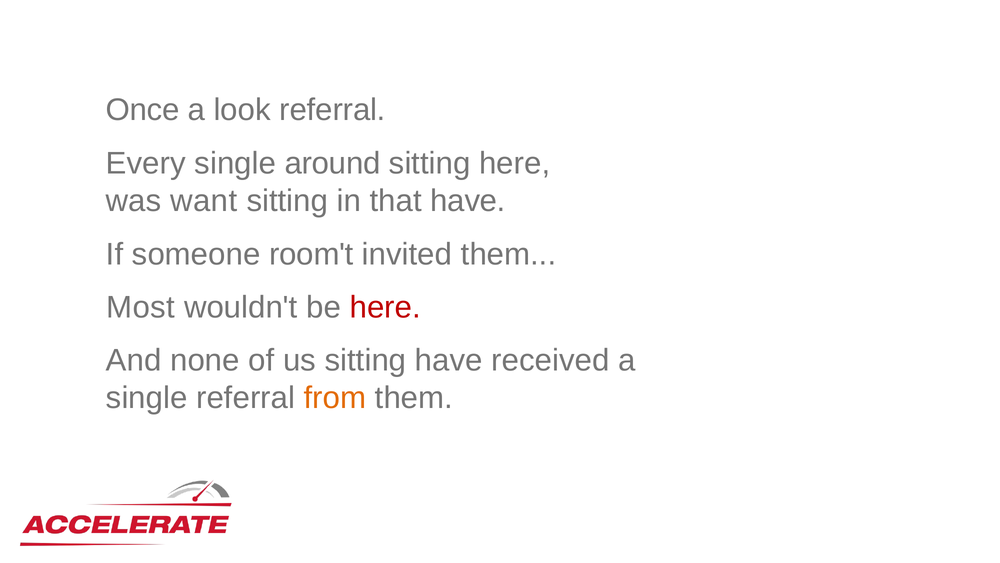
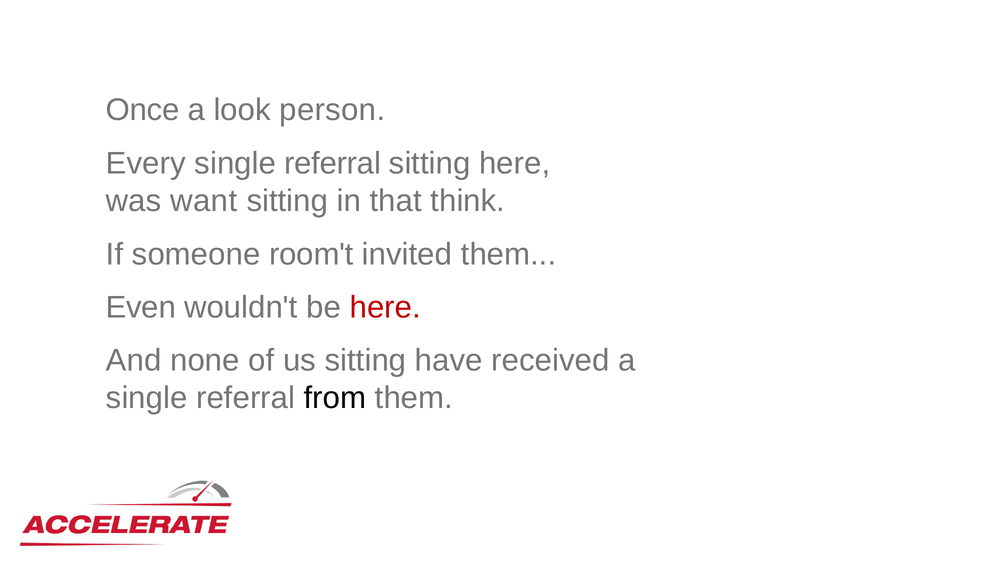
look referral: referral -> person
Every single around: around -> referral
that have: have -> think
Most: Most -> Even
from colour: orange -> black
